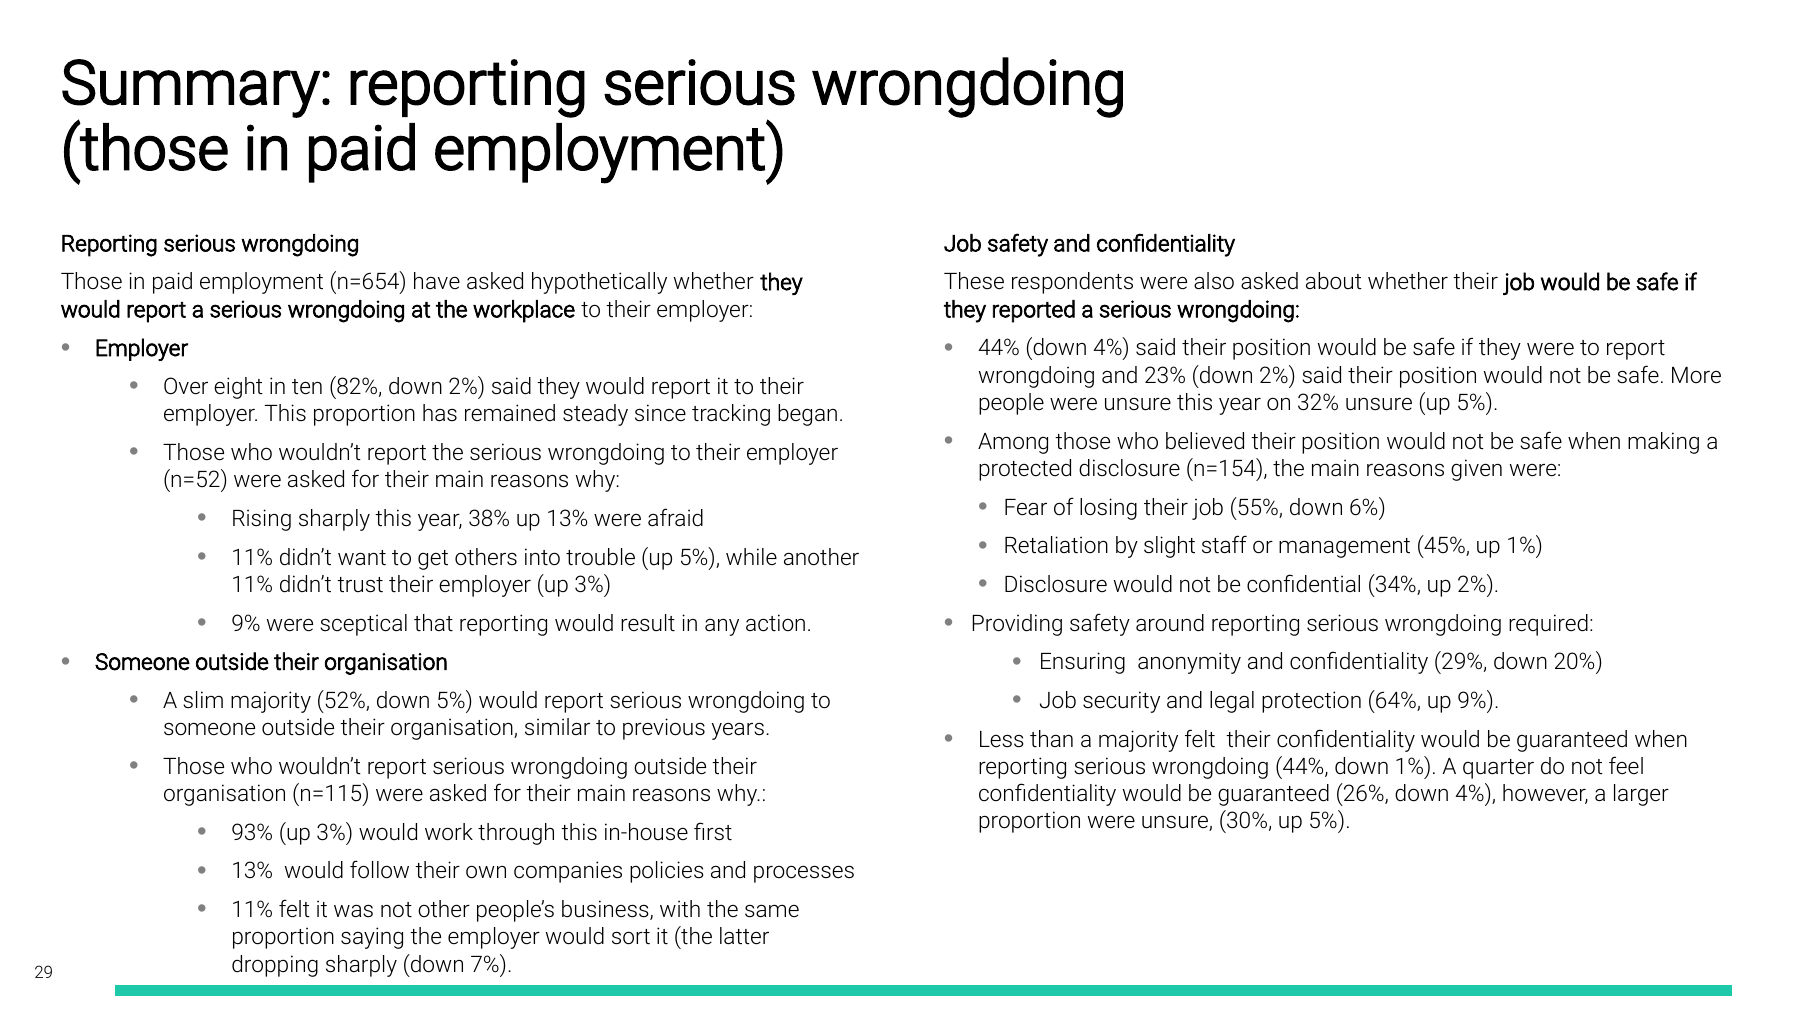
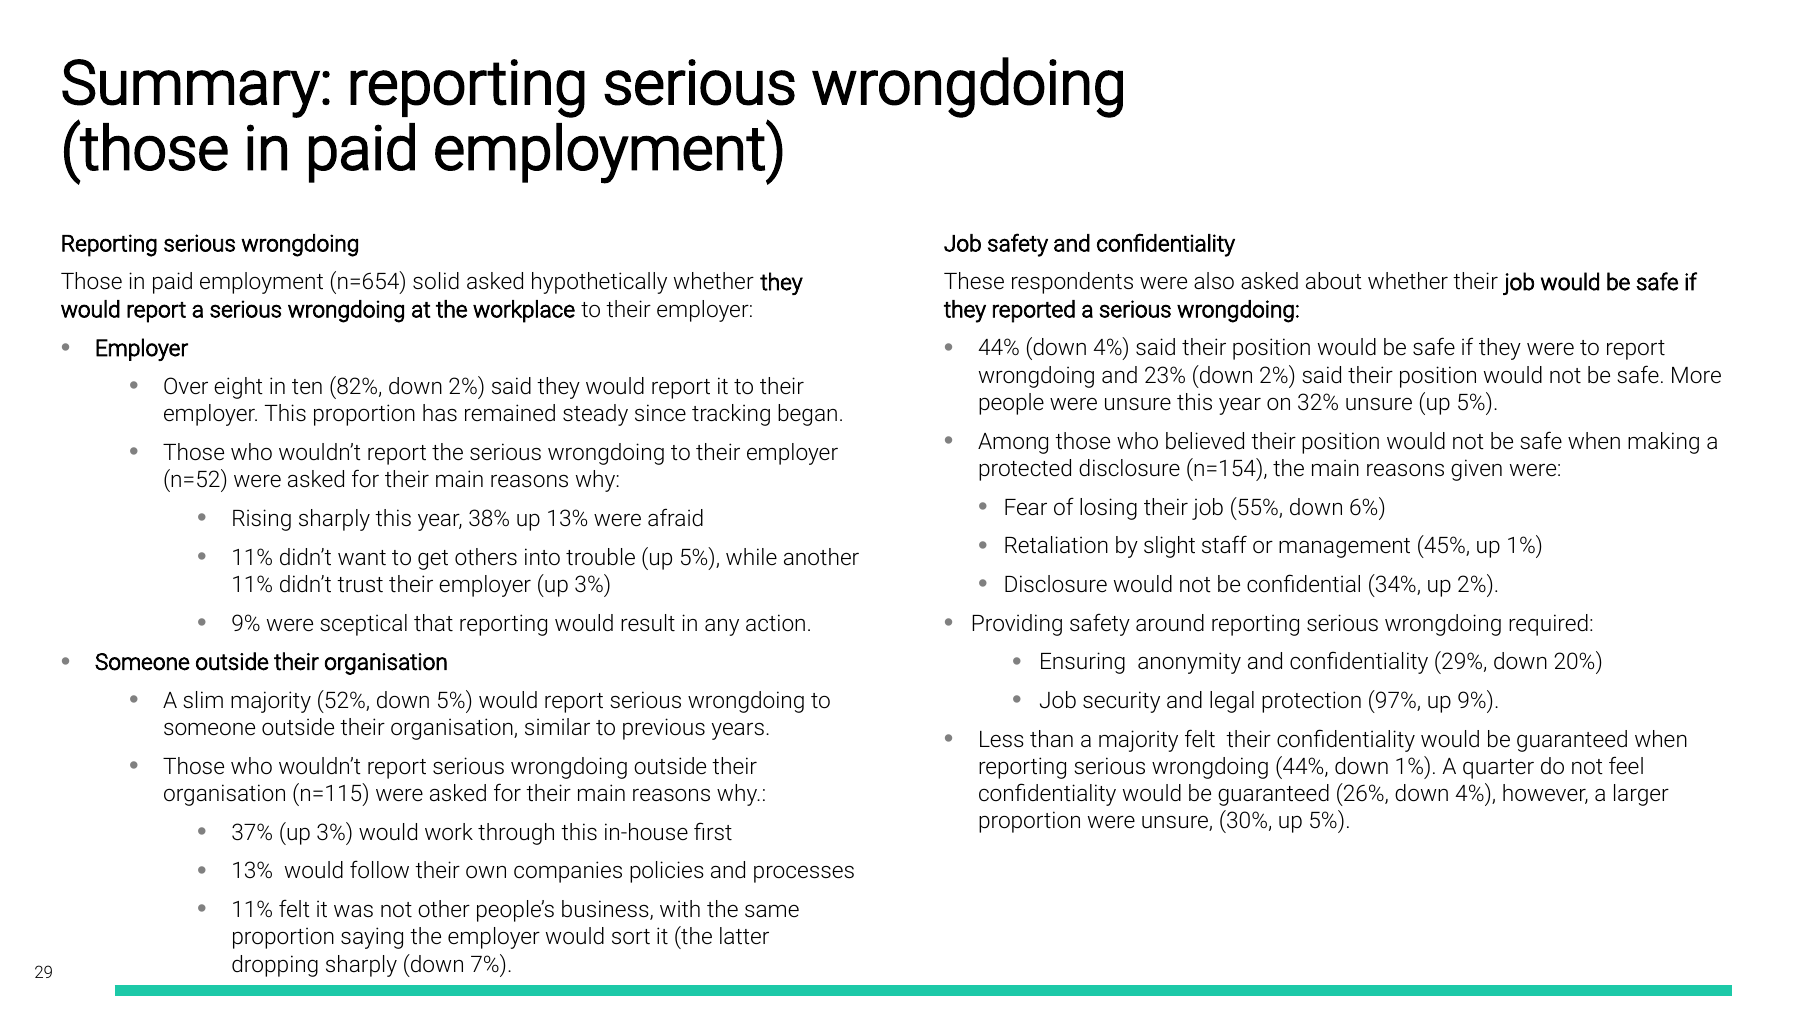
have: have -> solid
64%: 64% -> 97%
93%: 93% -> 37%
